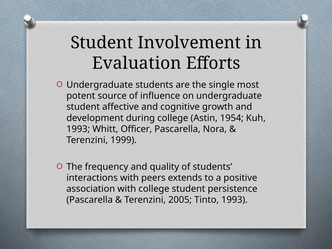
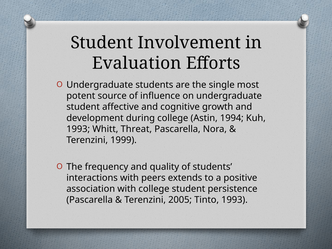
1954: 1954 -> 1994
Officer: Officer -> Threat
